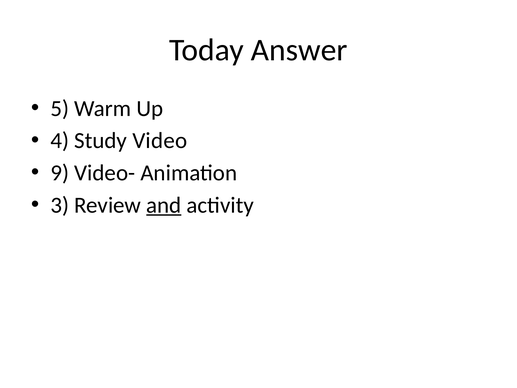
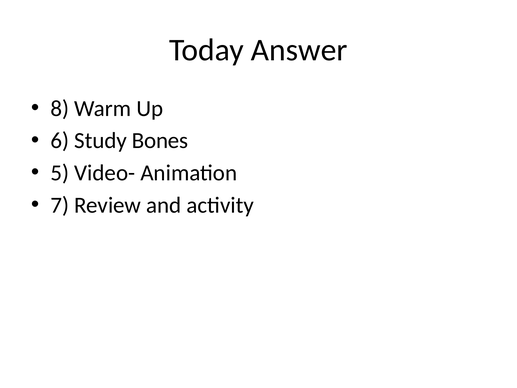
5: 5 -> 8
4: 4 -> 6
Video: Video -> Bones
9: 9 -> 5
3: 3 -> 7
and underline: present -> none
